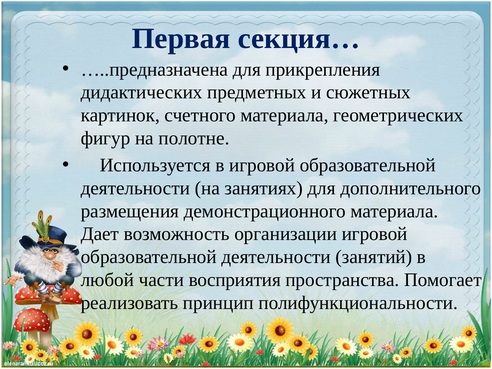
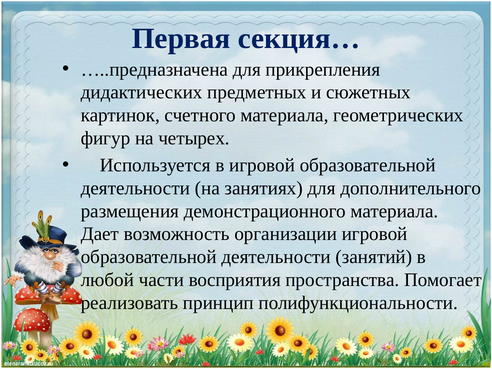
полотне: полотне -> четырех
